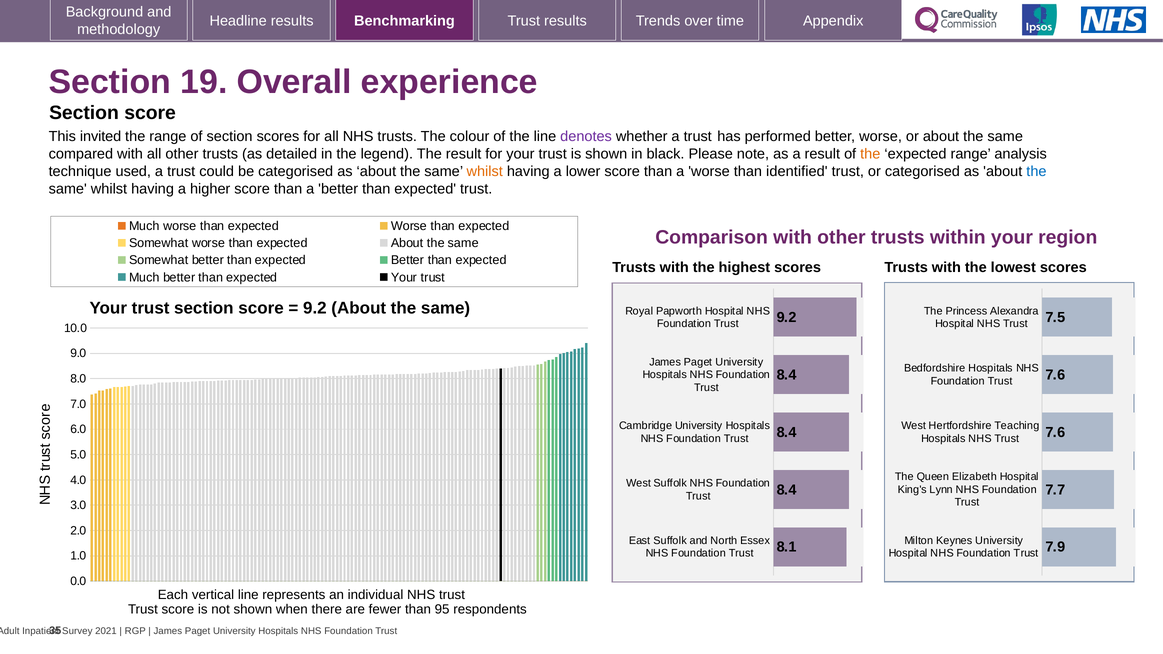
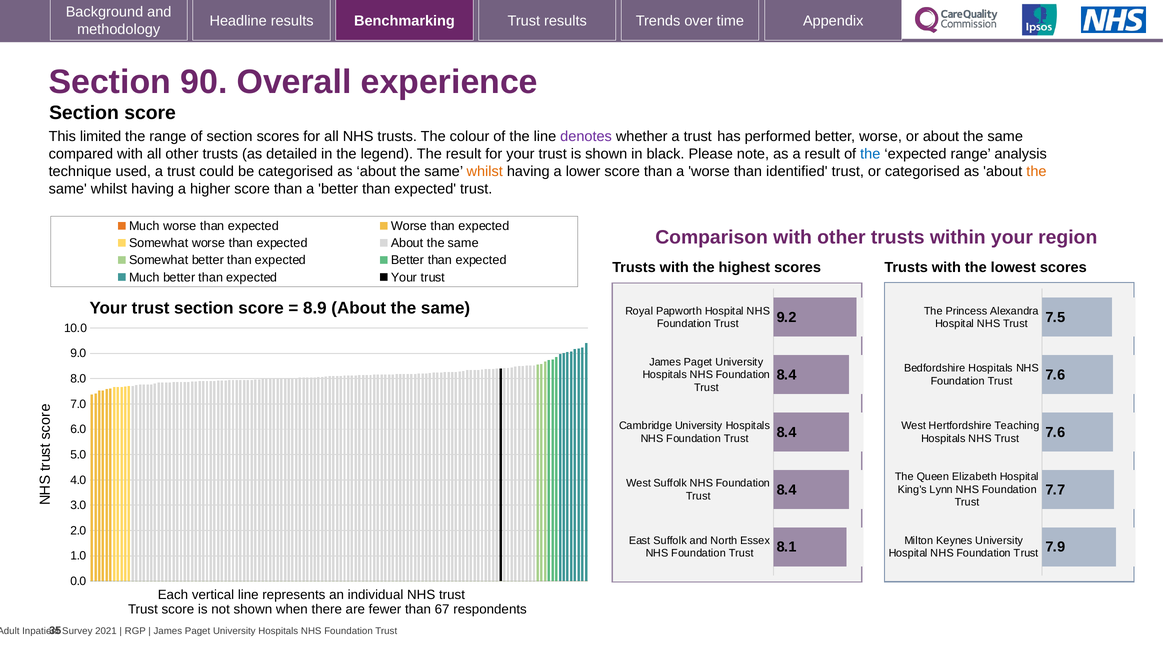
19: 19 -> 90
invited: invited -> limited
the at (870, 154) colour: orange -> blue
the at (1036, 171) colour: blue -> orange
9.2 at (315, 308): 9.2 -> 8.9
95: 95 -> 67
